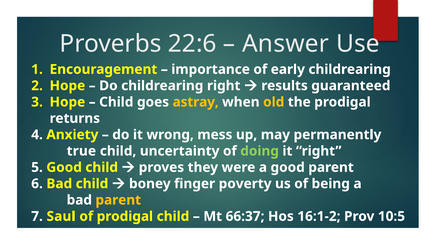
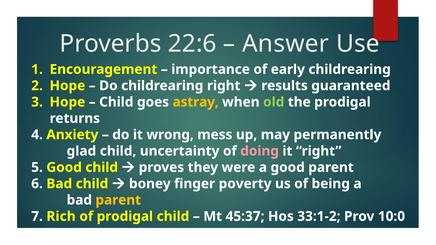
old colour: yellow -> light green
true: true -> glad
doing colour: light green -> pink
Saul: Saul -> Rich
66:37: 66:37 -> 45:37
16:1-2: 16:1-2 -> 33:1-2
10:5: 10:5 -> 10:0
